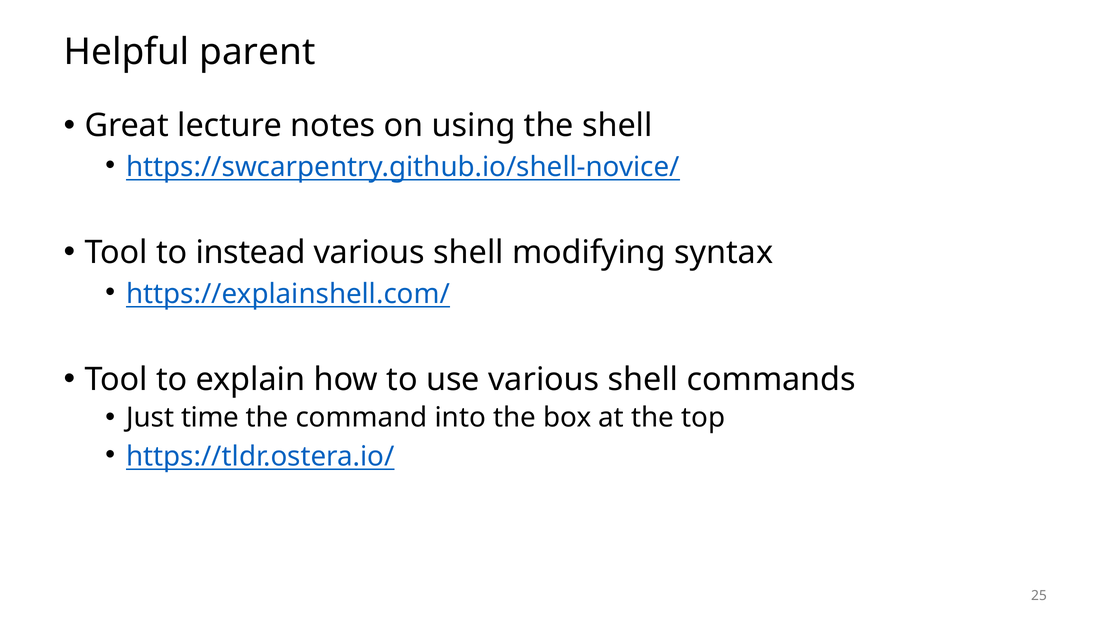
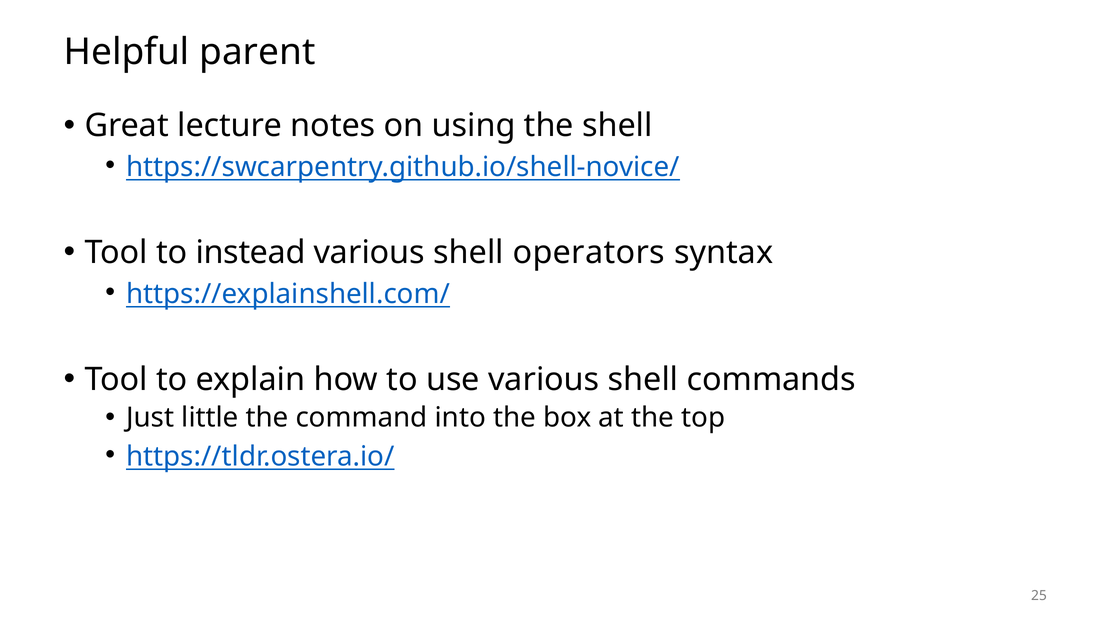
modifying: modifying -> operators
time: time -> little
